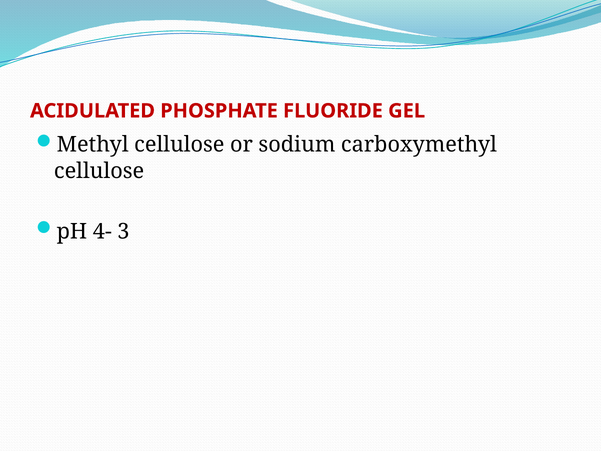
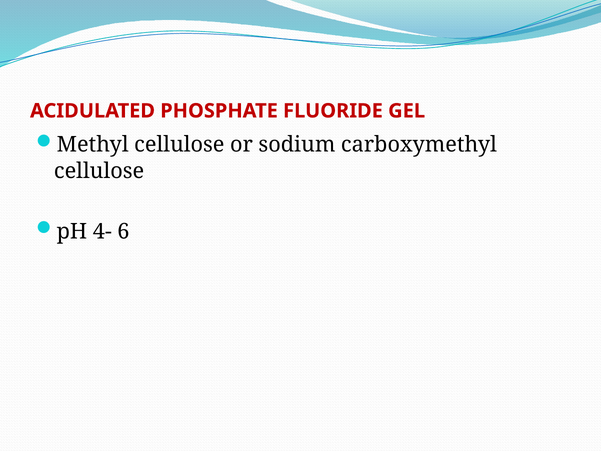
3: 3 -> 6
